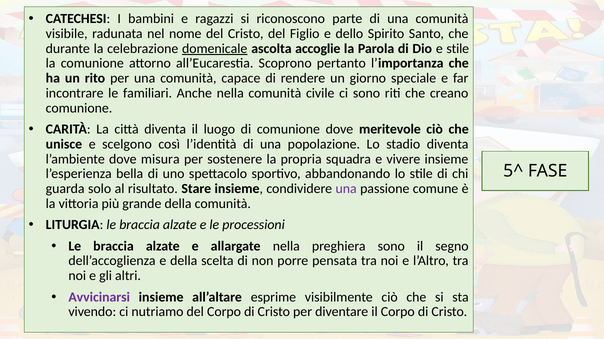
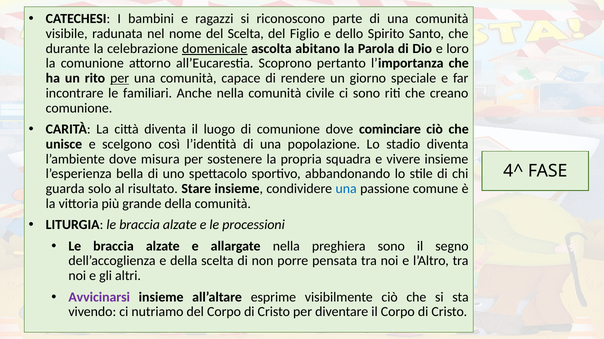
del Cristo: Cristo -> Scelta
accoglie: accoglie -> abitano
e stile: stile -> loro
per at (120, 78) underline: none -> present
meritevole: meritevole -> cominciare
5^: 5^ -> 4^
una at (346, 189) colour: purple -> blue
